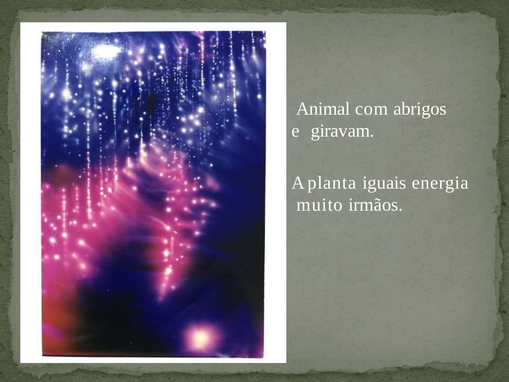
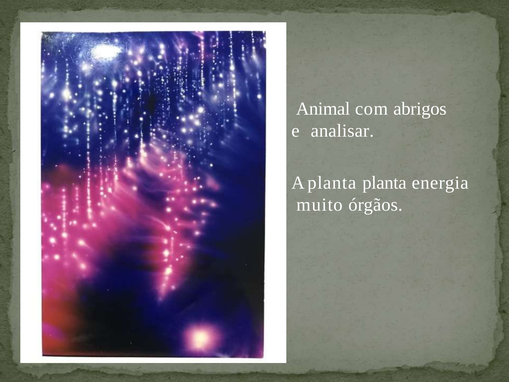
giravam: giravam -> analisar
planta iguais: iguais -> planta
irmãos: irmãos -> órgãos
